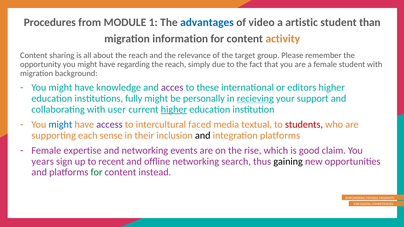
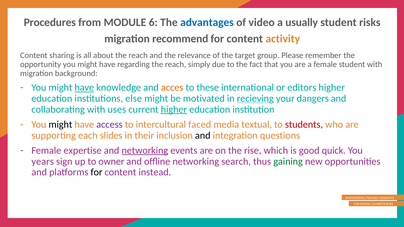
1: 1 -> 6
artistic: artistic -> usually
than: than -> risks
information: information -> recommend
have at (84, 88) underline: none -> present
acces colour: purple -> orange
fully: fully -> else
personally: personally -> motivated
support: support -> dangers
user: user -> uses
might at (60, 125) colour: blue -> black
sense: sense -> slides
integration platforms: platforms -> questions
networking at (145, 151) underline: none -> present
claim: claim -> quick
recent: recent -> owner
gaining colour: black -> green
for at (97, 172) colour: green -> black
